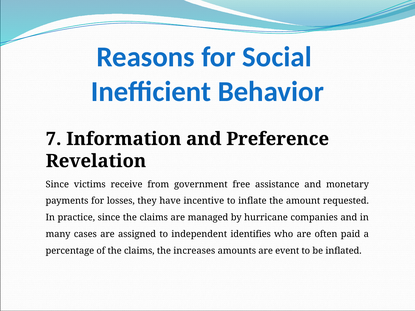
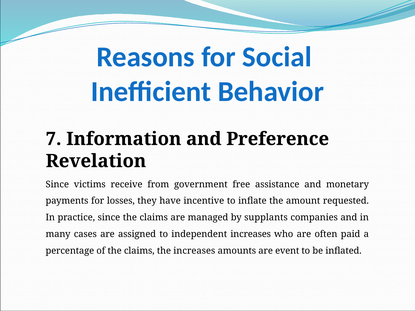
hurricane: hurricane -> supplants
independent identifies: identifies -> increases
